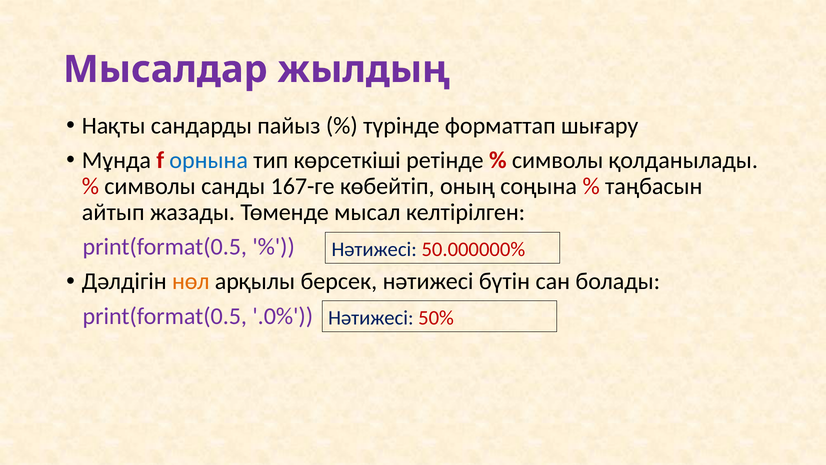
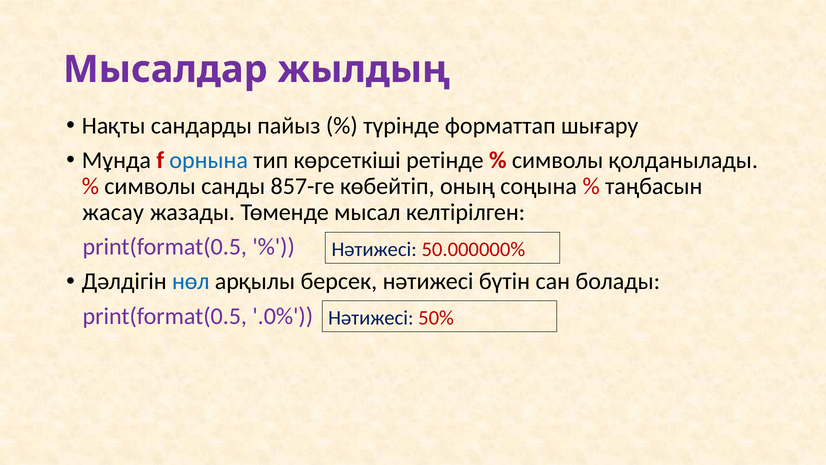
167-ге: 167-ге -> 857-ге
айтып: айтып -> жасау
нөл colour: orange -> blue
